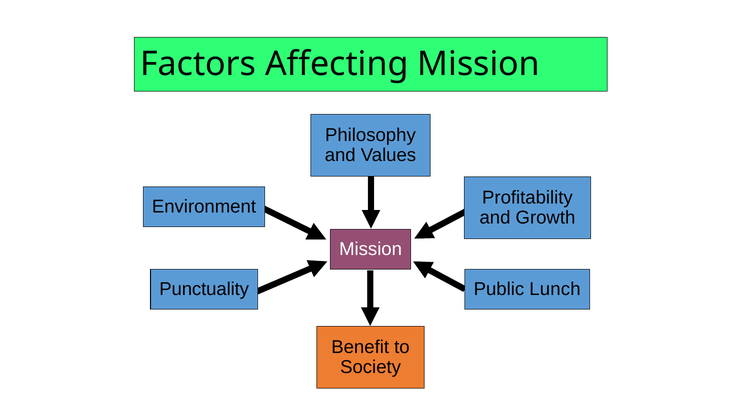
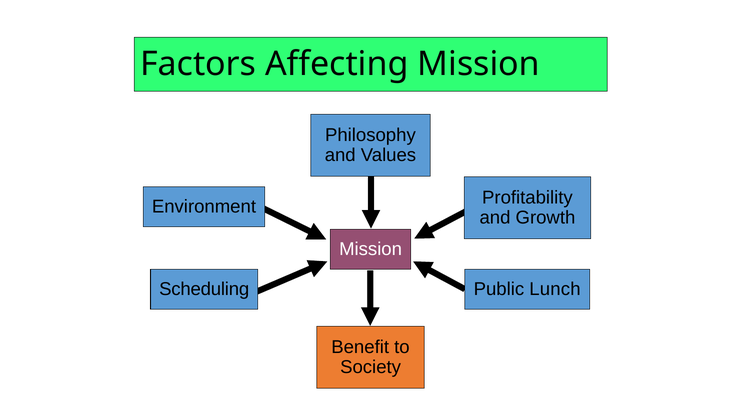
Punctuality: Punctuality -> Scheduling
